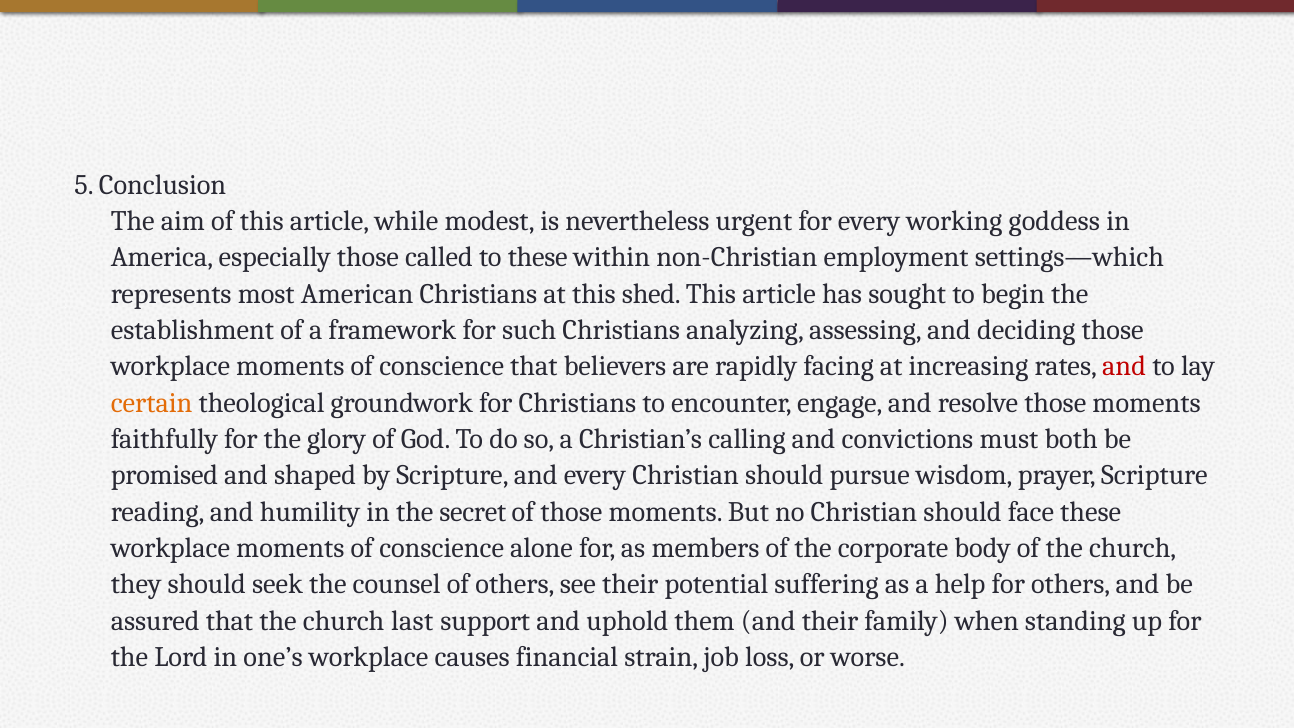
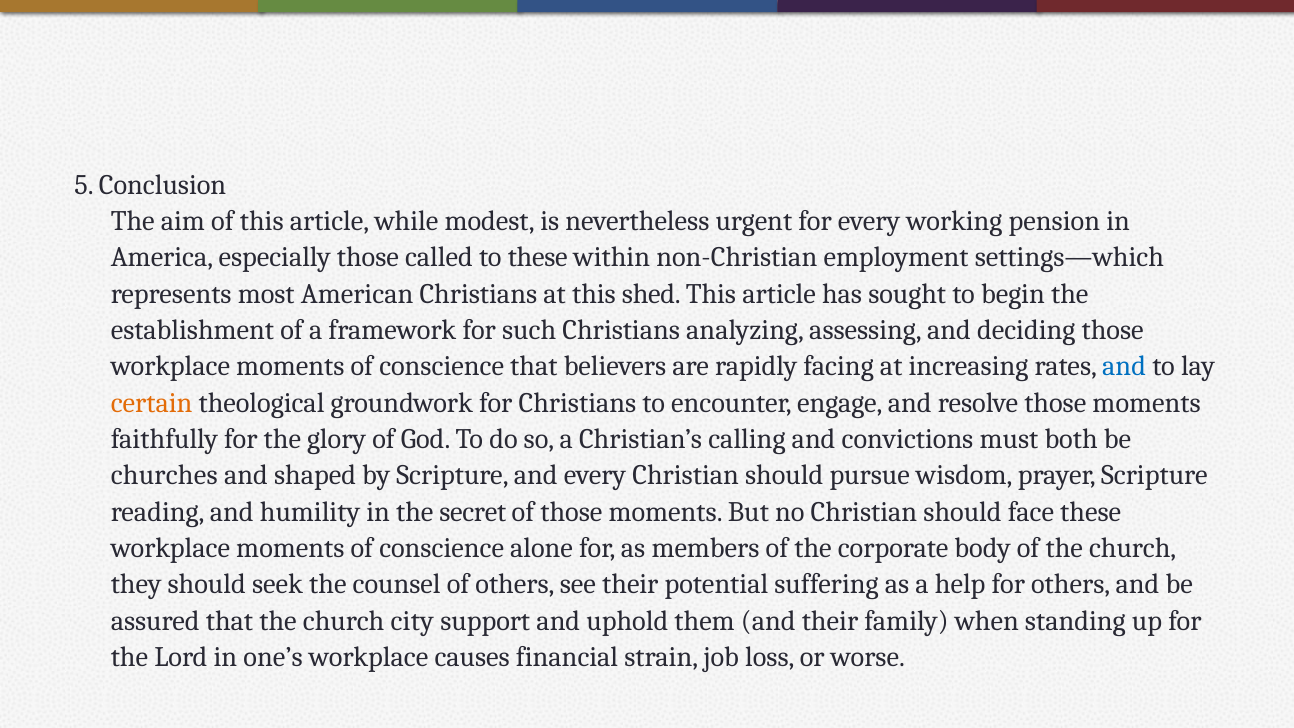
goddess: goddess -> pension
and at (1124, 366) colour: red -> blue
promised: promised -> churches
last: last -> city
